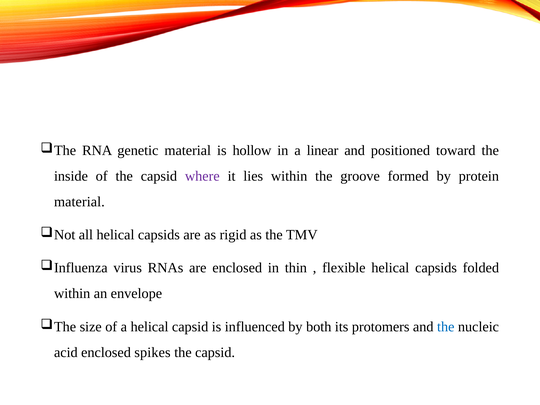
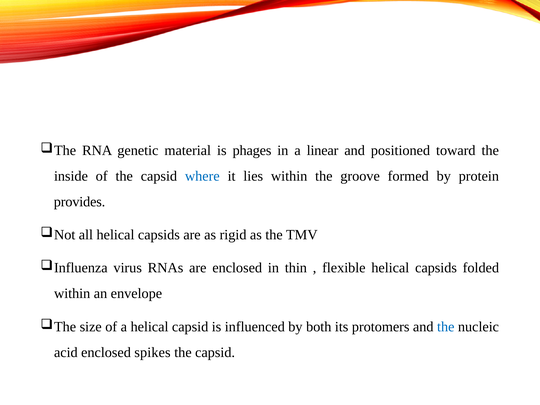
hollow: hollow -> phages
where colour: purple -> blue
material at (79, 202): material -> provides
